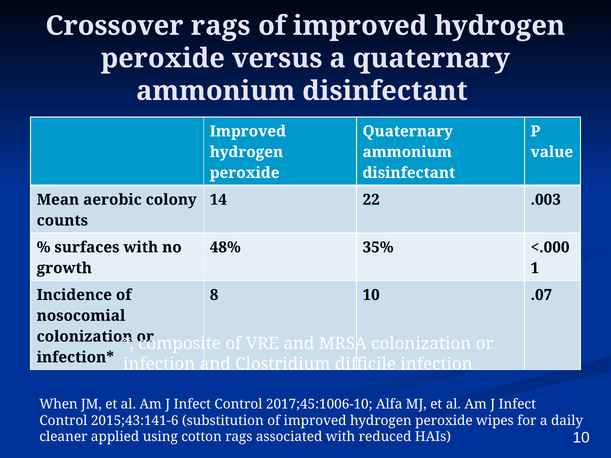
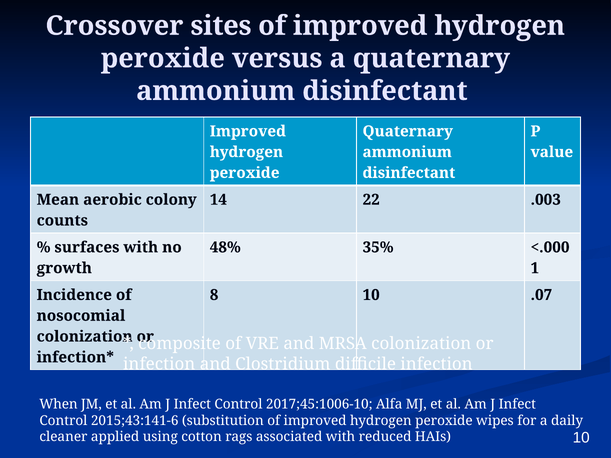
Crossover rags: rags -> sites
